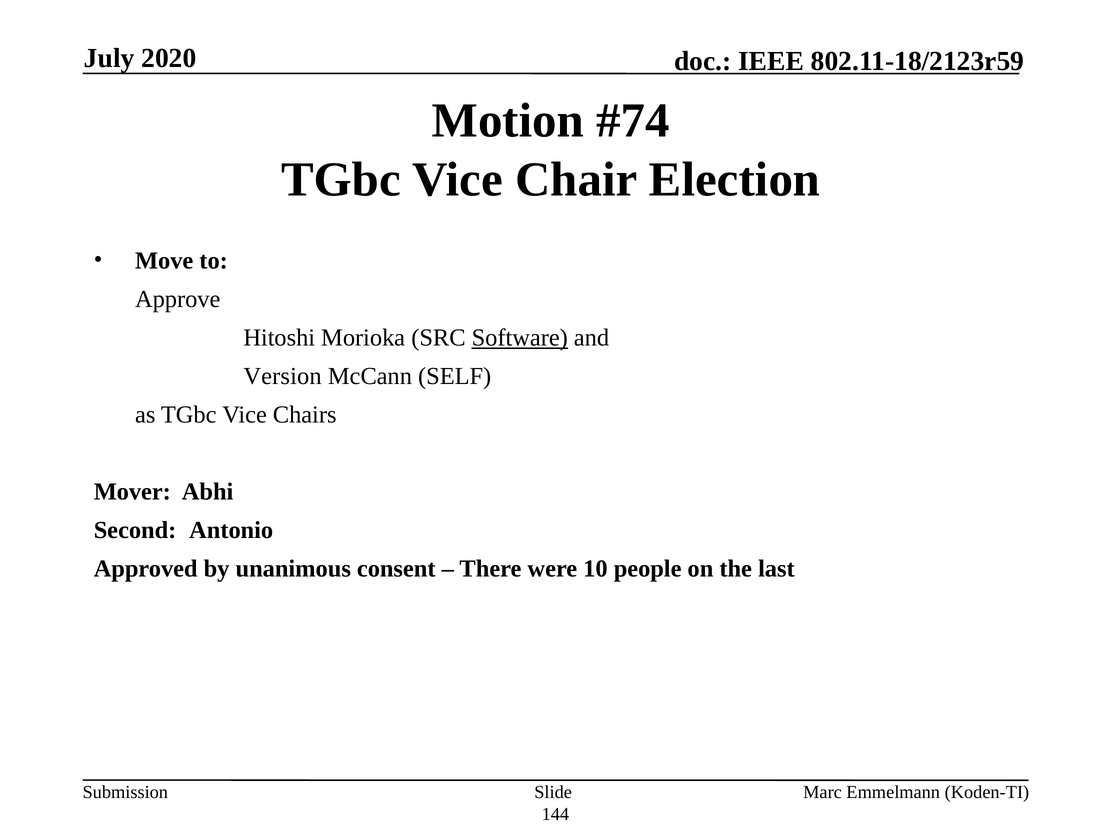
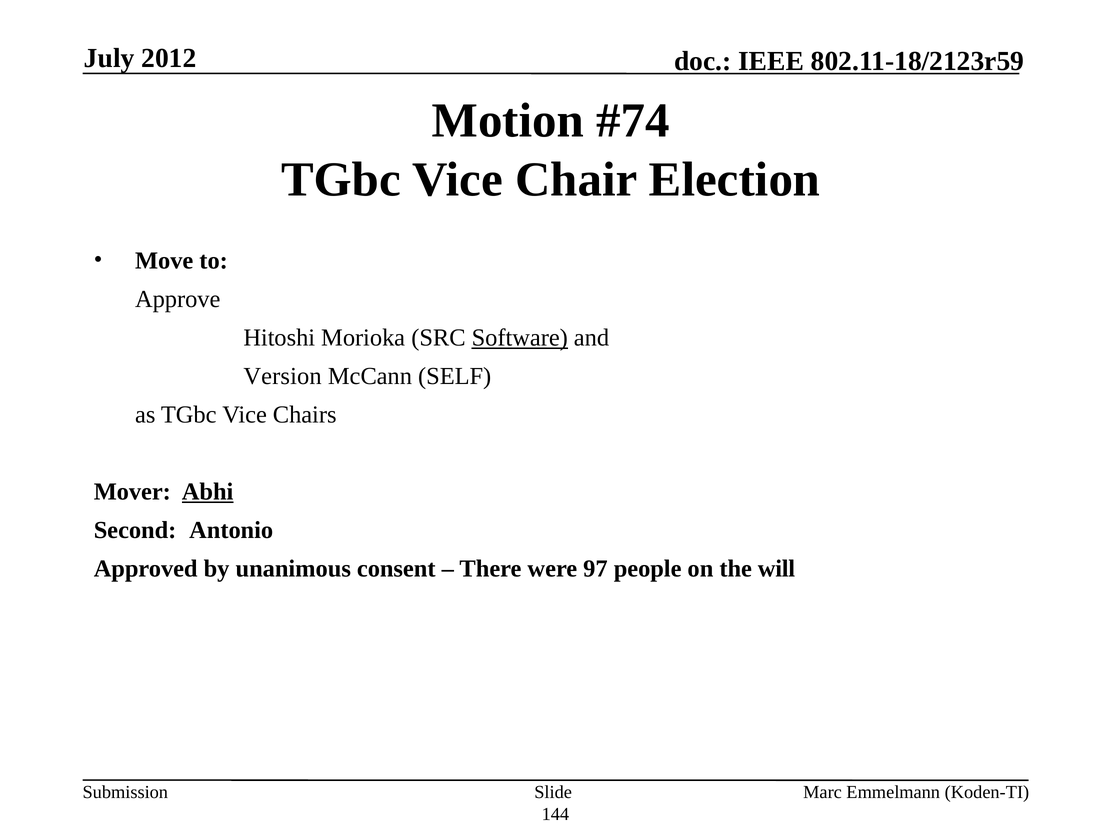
2020: 2020 -> 2012
Abhi underline: none -> present
10: 10 -> 97
last: last -> will
